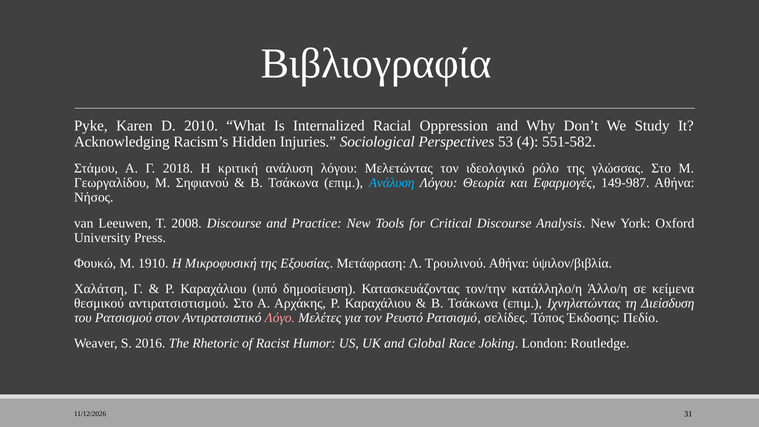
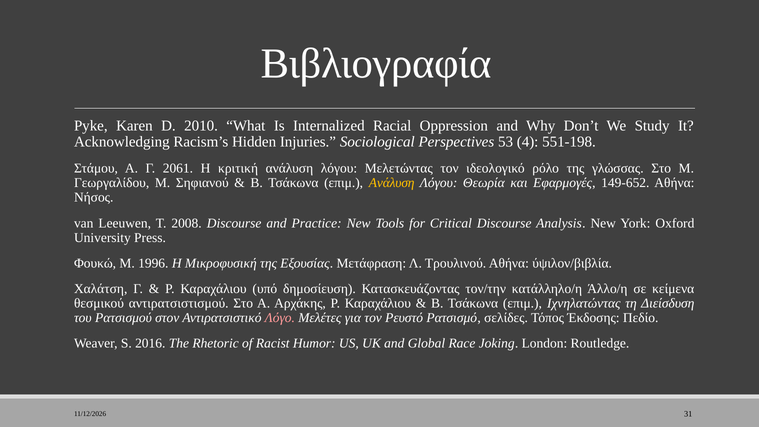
551-582: 551-582 -> 551-198
2018: 2018 -> 2061
Ανάλυση at (392, 183) colour: light blue -> yellow
149-987: 149-987 -> 149-652
1910: 1910 -> 1996
